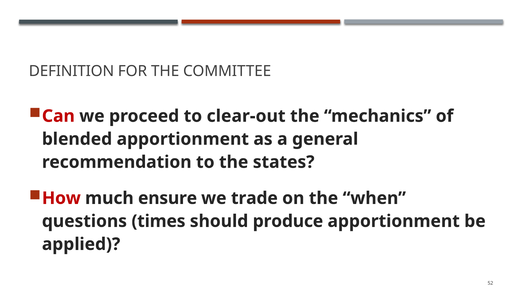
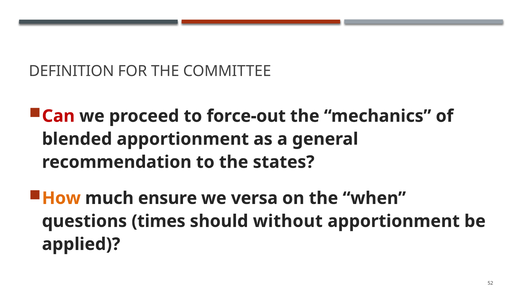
clear-out: clear-out -> force-out
How colour: red -> orange
trade: trade -> versa
produce: produce -> without
